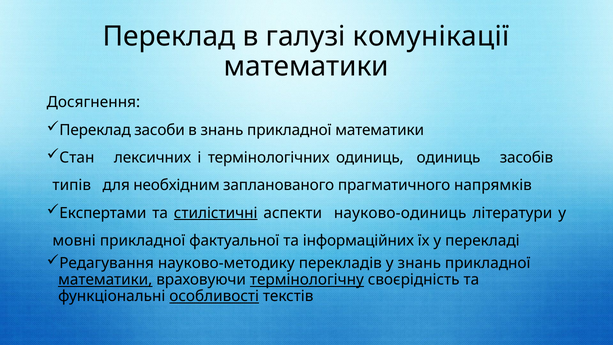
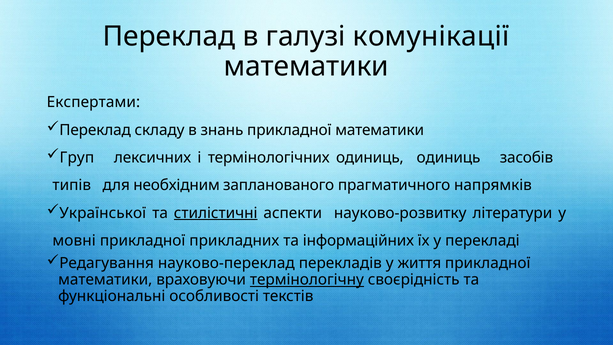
Досягнення: Досягнення -> Експертами
засоби: засоби -> складу
Стан: Стан -> Груп
Експертами: Експертами -> Української
науково-одиниць: науково-одиниць -> науково-розвитку
фактуальної: фактуальної -> прикладних
науково-методику: науково-методику -> науково-переклад
у знань: знань -> життя
математики at (105, 280) underline: present -> none
особливості underline: present -> none
